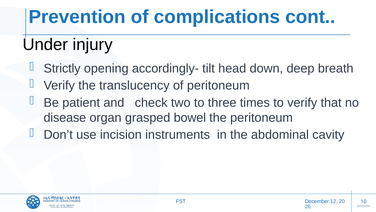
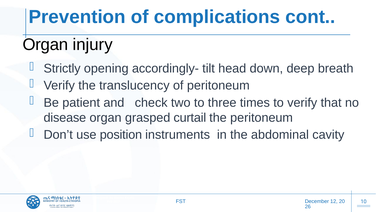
Under at (45, 44): Under -> Organ
bowel: bowel -> curtail
incision: incision -> position
